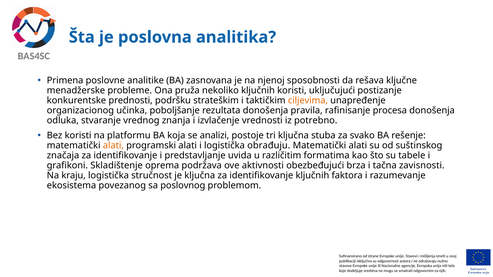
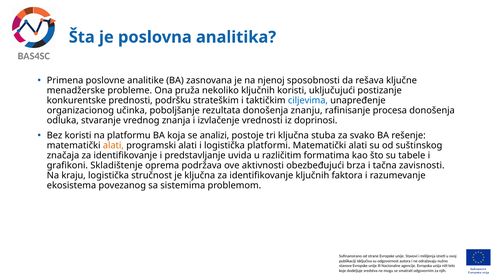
ciljevima colour: orange -> blue
pravila: pravila -> znanju
potrebno: potrebno -> doprinosi
obrađuju: obrađuju -> platformi
poslovnog: poslovnog -> sistemima
